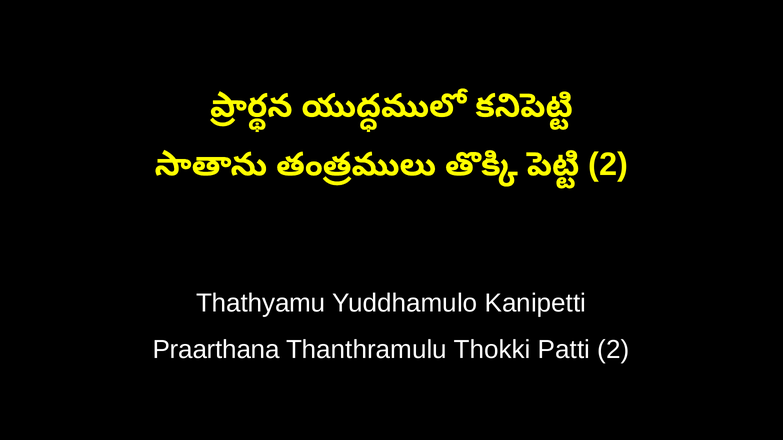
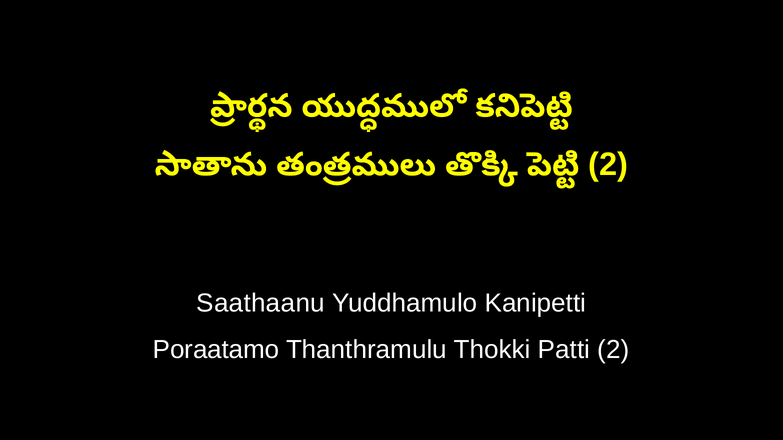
Thathyamu: Thathyamu -> Saathaanu
Praarthana: Praarthana -> Poraatamo
